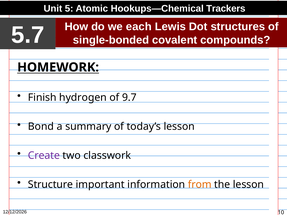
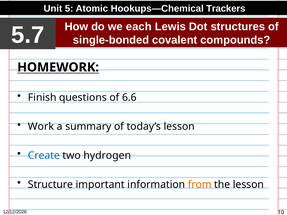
hydrogen: hydrogen -> questions
9.7: 9.7 -> 6.6
Bond: Bond -> Work
Create colour: purple -> blue
classwork: classwork -> hydrogen
